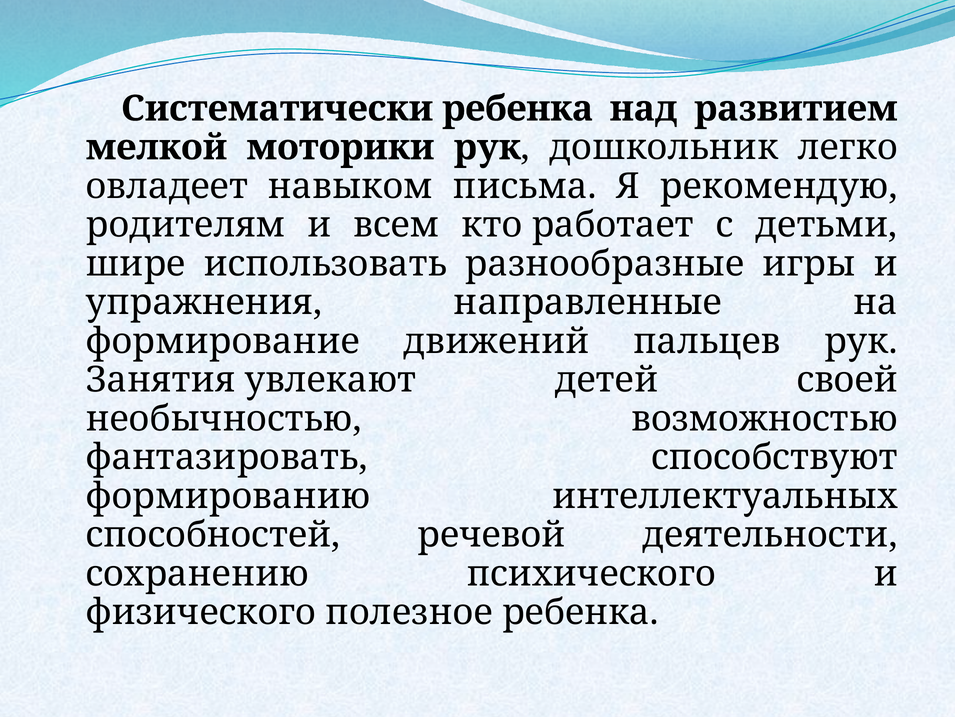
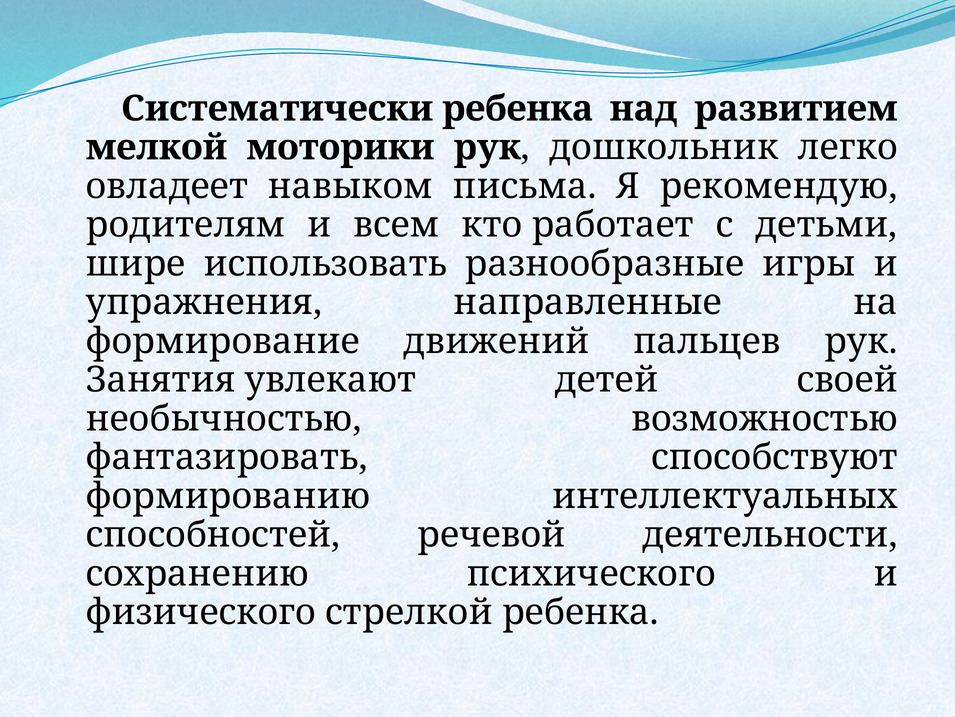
полезное: полезное -> стрелкой
